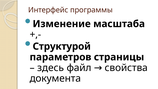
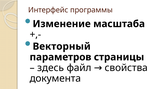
Структурой: Структурой -> Векторный
